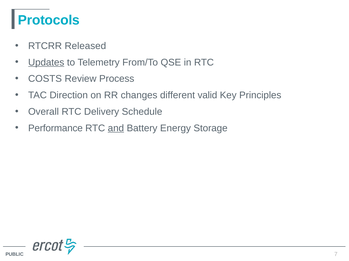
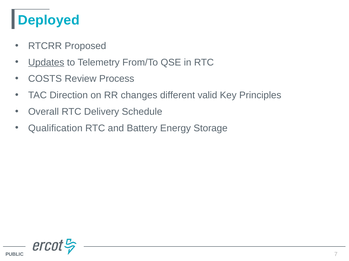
Protocols: Protocols -> Deployed
Released: Released -> Proposed
Performance: Performance -> Qualification
and underline: present -> none
